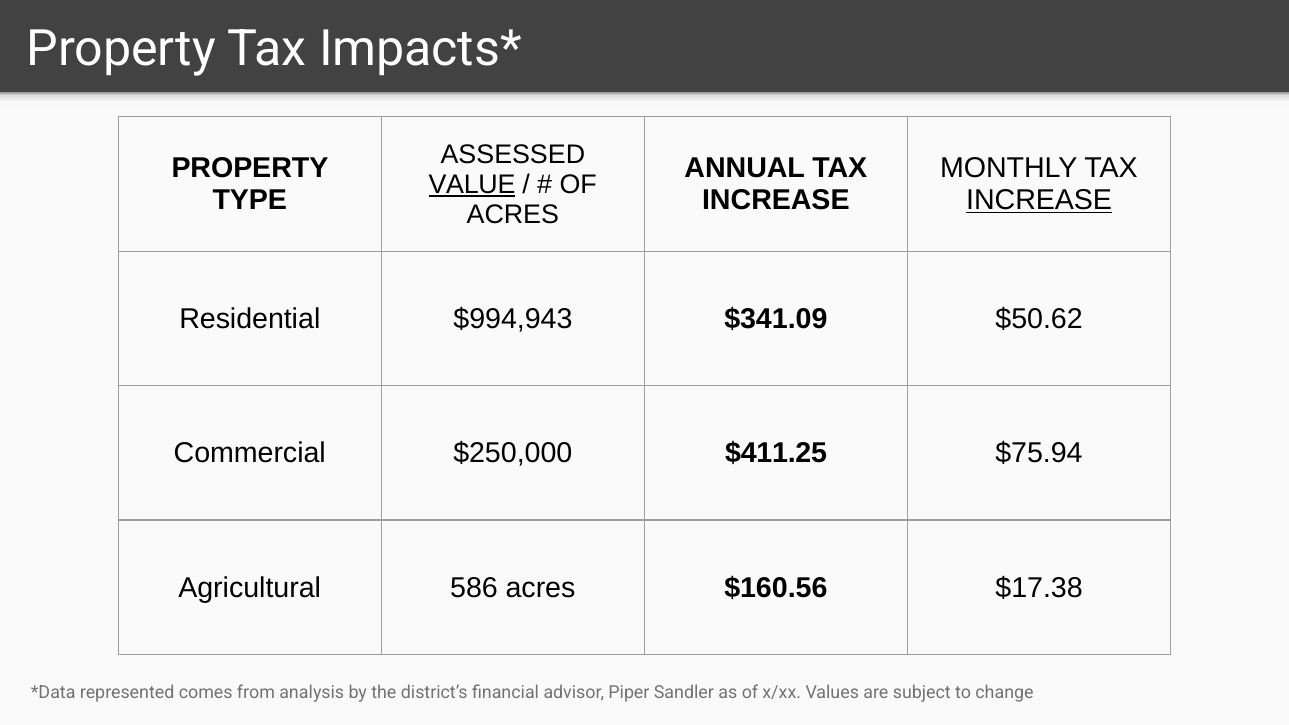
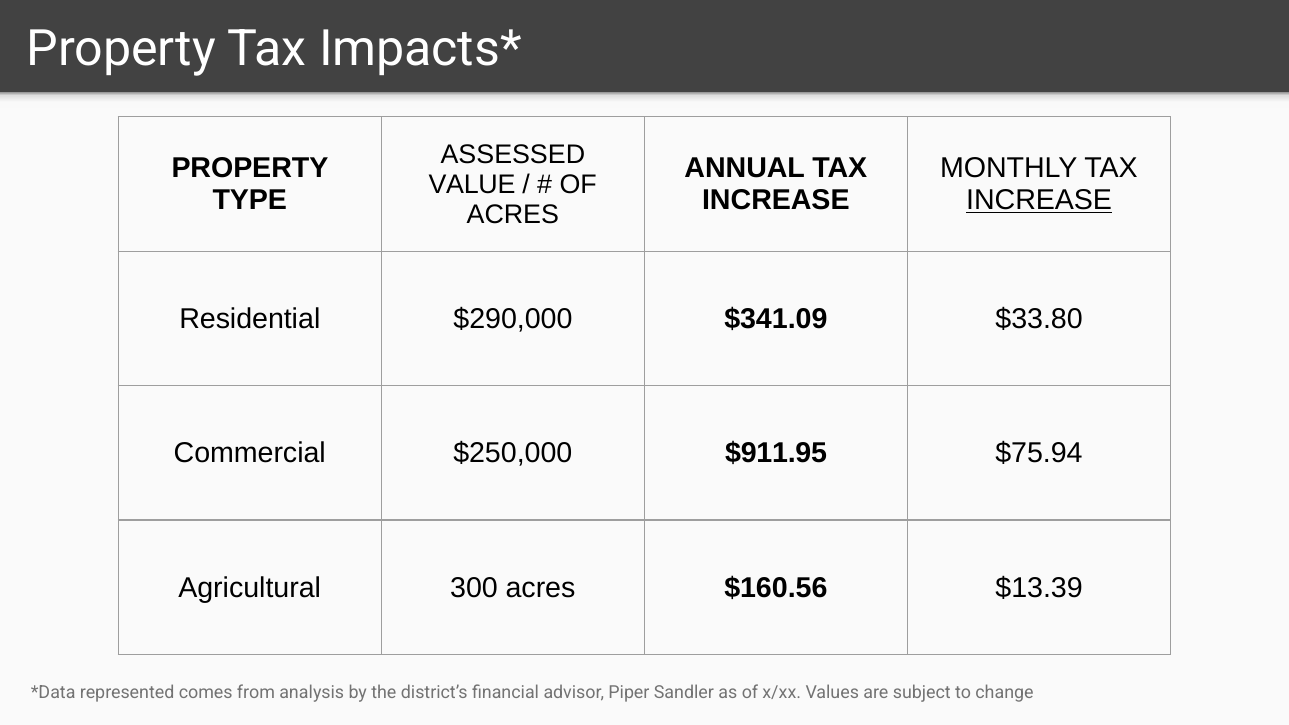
VALUE underline: present -> none
$994,943: $994,943 -> $290,000
$50.62: $50.62 -> $33.80
$411.25: $411.25 -> $911.95
586: 586 -> 300
$17.38: $17.38 -> $13.39
